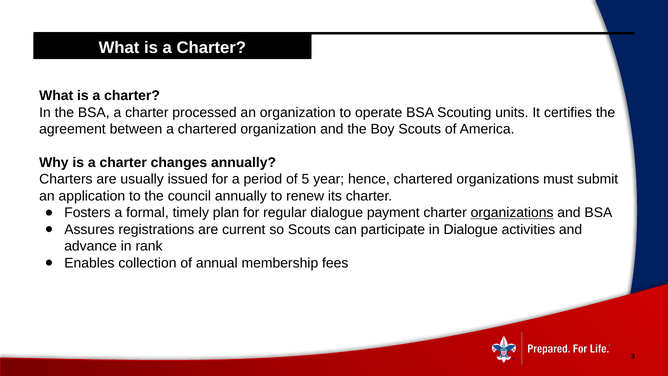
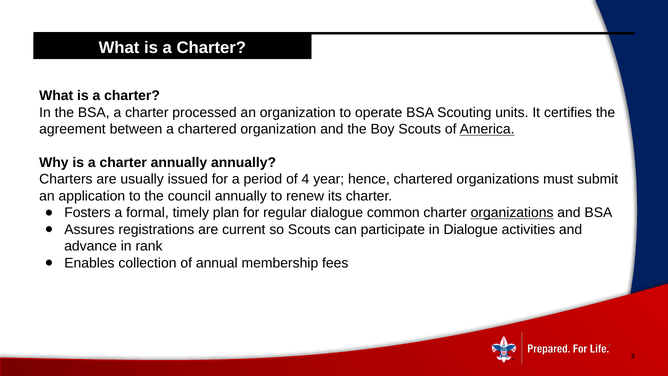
America underline: none -> present
charter changes: changes -> annually
5: 5 -> 4
payment: payment -> common
